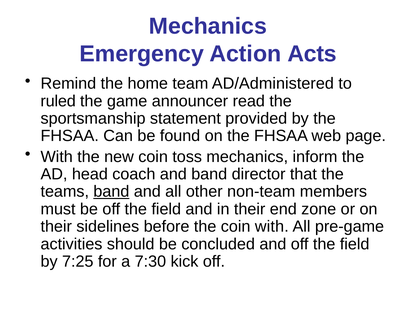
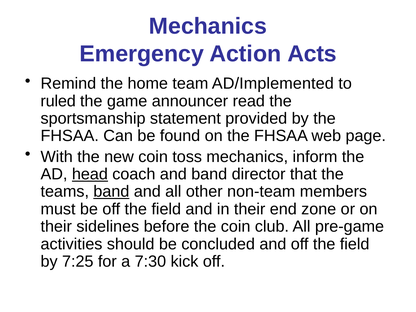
AD/Administered: AD/Administered -> AD/Implemented
head underline: none -> present
coin with: with -> club
